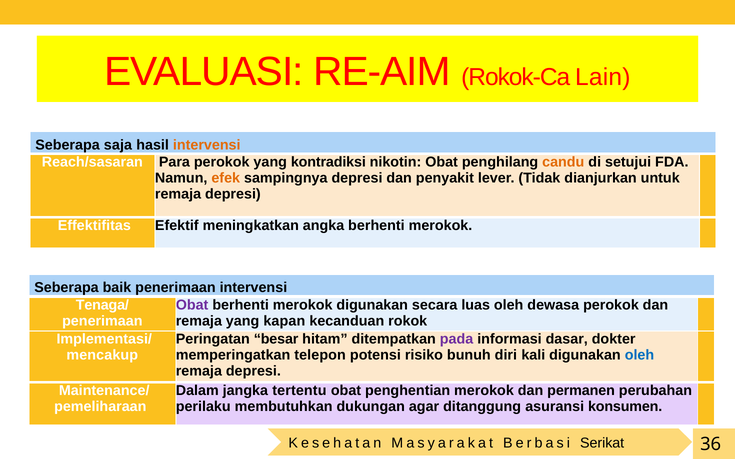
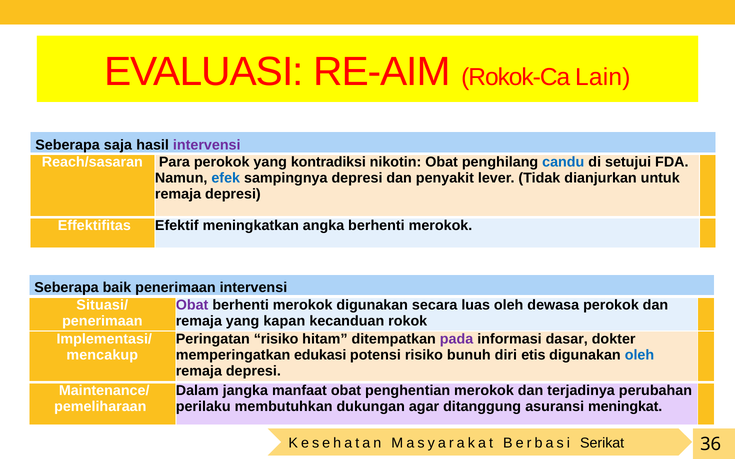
intervensi at (207, 145) colour: orange -> purple
candu colour: orange -> blue
efek colour: orange -> blue
Tenaga/: Tenaga/ -> Situasi/
Peringatan besar: besar -> risiko
telepon: telepon -> edukasi
kali: kali -> etis
tertentu: tertentu -> manfaat
permanen: permanen -> terjadinya
konsumen: konsumen -> meningkat
